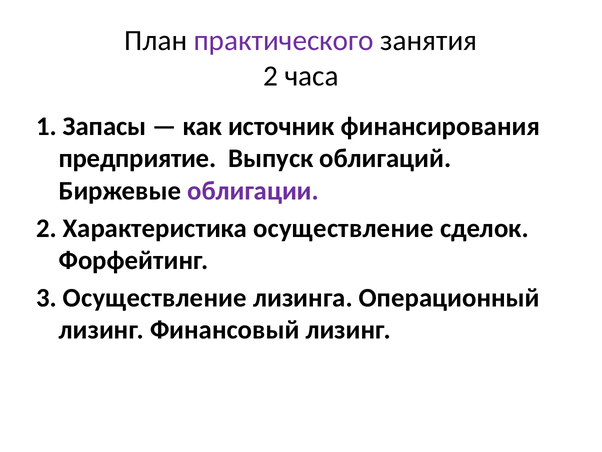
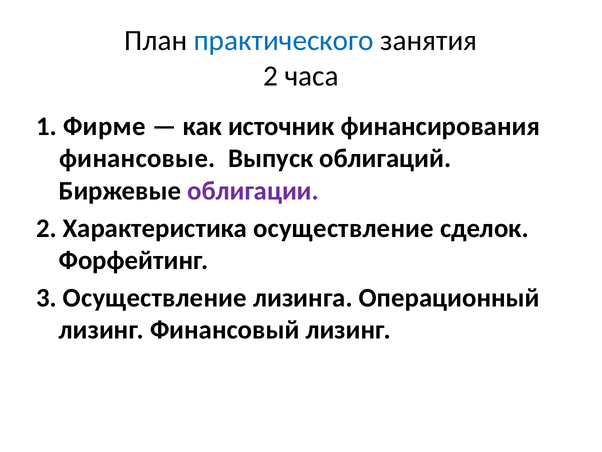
практического colour: purple -> blue
Запасы: Запасы -> Фирме
предприятие: предприятие -> финансовые
